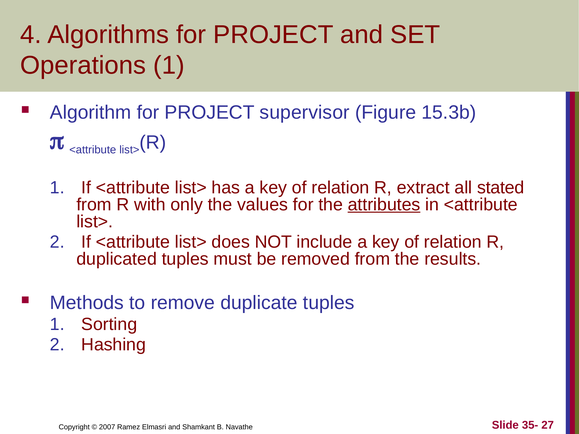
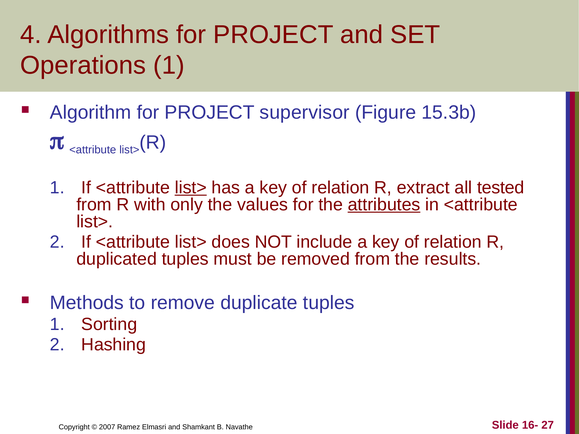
list> at (191, 188) underline: none -> present
stated: stated -> tested
35-: 35- -> 16-
